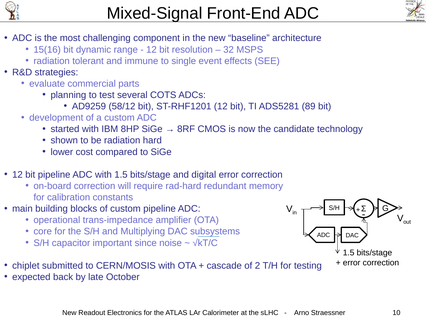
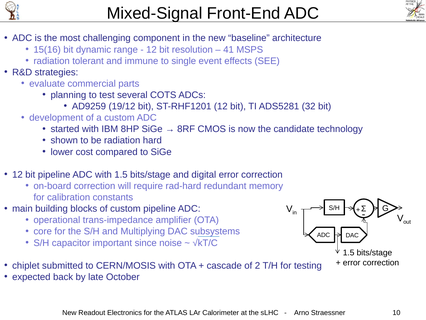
32: 32 -> 41
58/12: 58/12 -> 19/12
89: 89 -> 32
